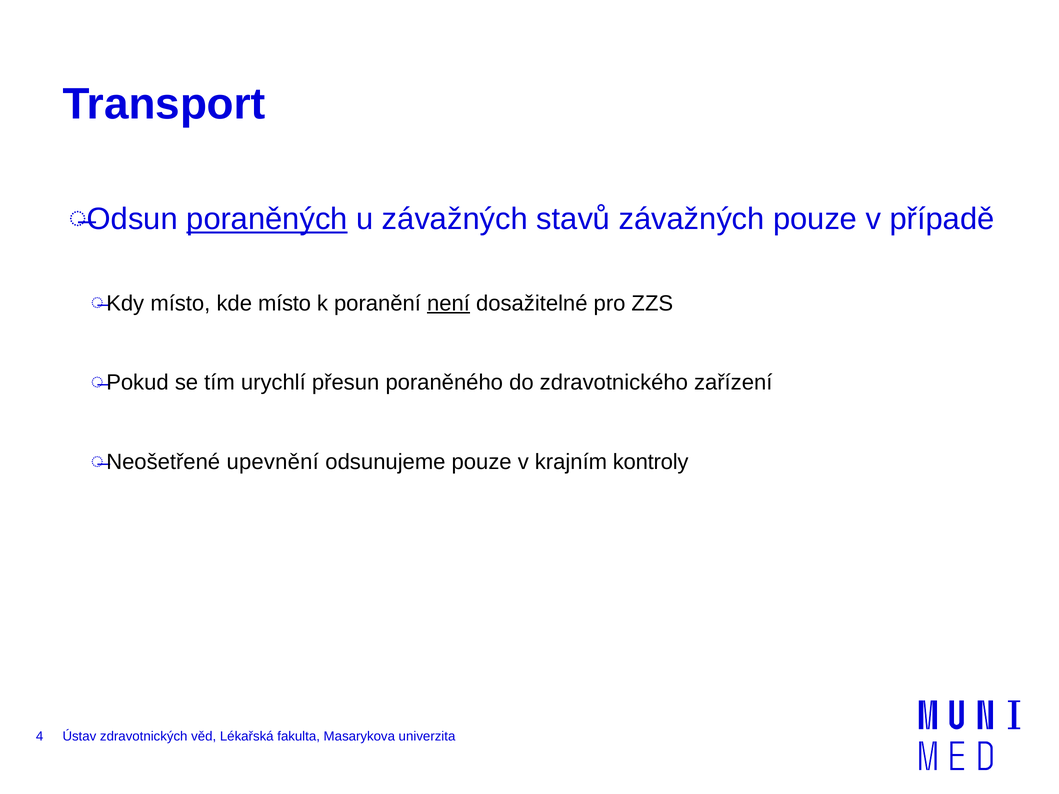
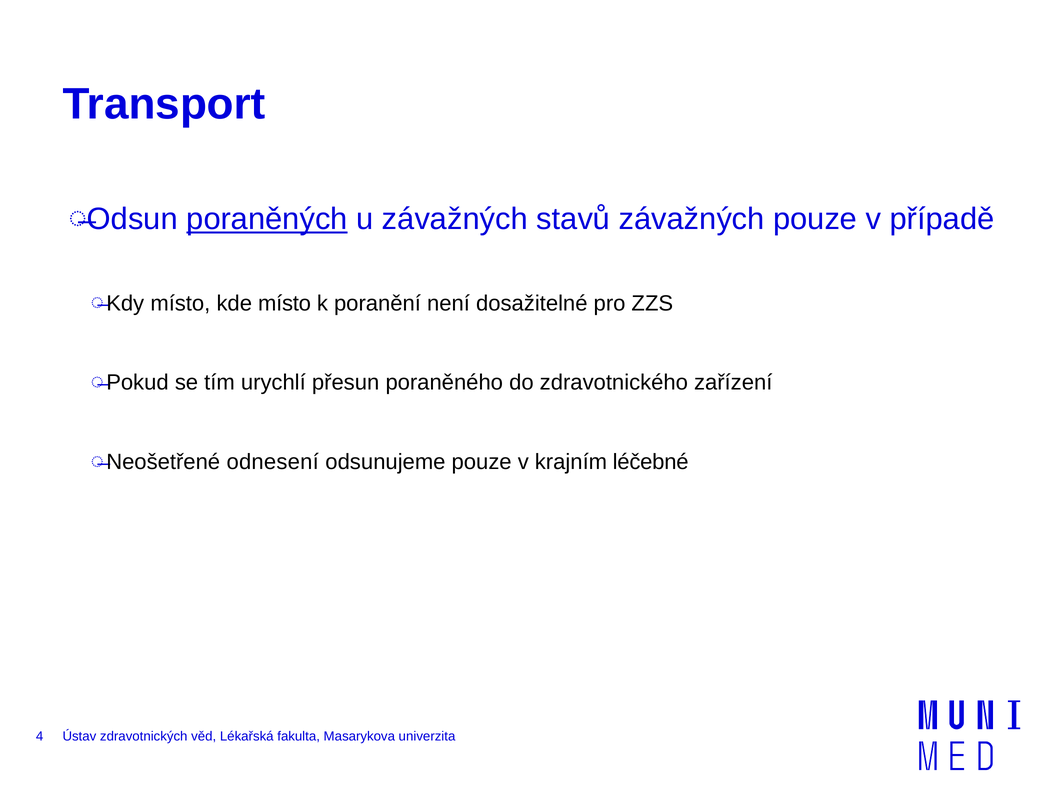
není underline: present -> none
upevnění: upevnění -> odnesení
kontroly: kontroly -> léčebné
